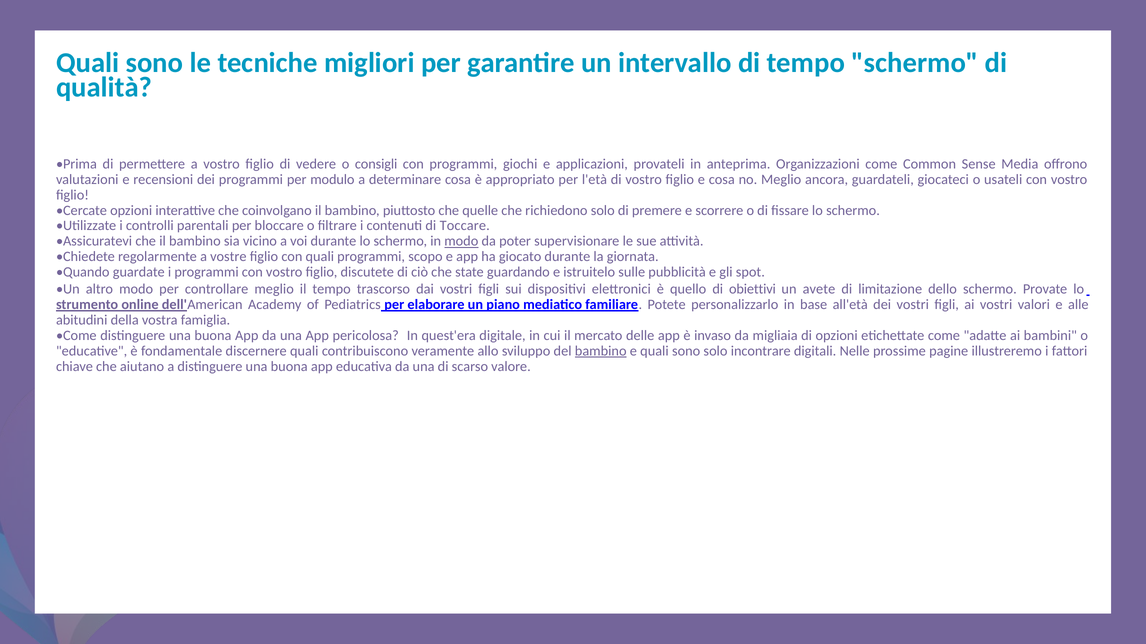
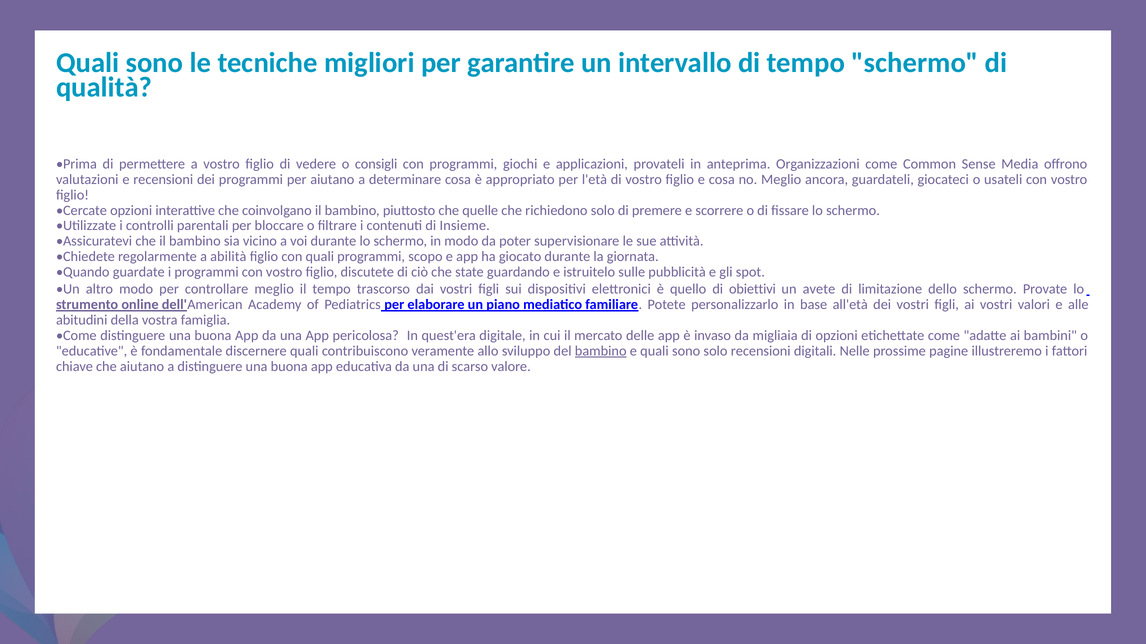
per modulo: modulo -> aiutano
Toccare: Toccare -> Insieme
modo at (461, 241) underline: present -> none
vostre: vostre -> abilità
solo incontrare: incontrare -> recensioni
